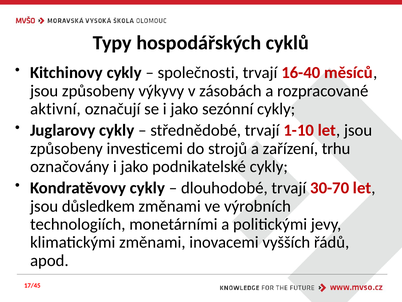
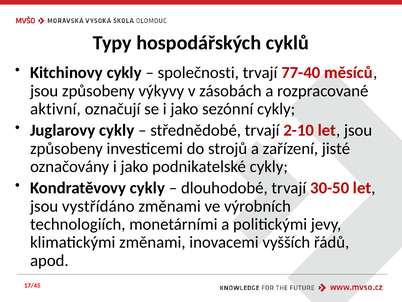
16-40: 16-40 -> 77-40
1-10: 1-10 -> 2-10
trhu: trhu -> jisté
30-70: 30-70 -> 30-50
důsledkem: důsledkem -> vystřídáno
